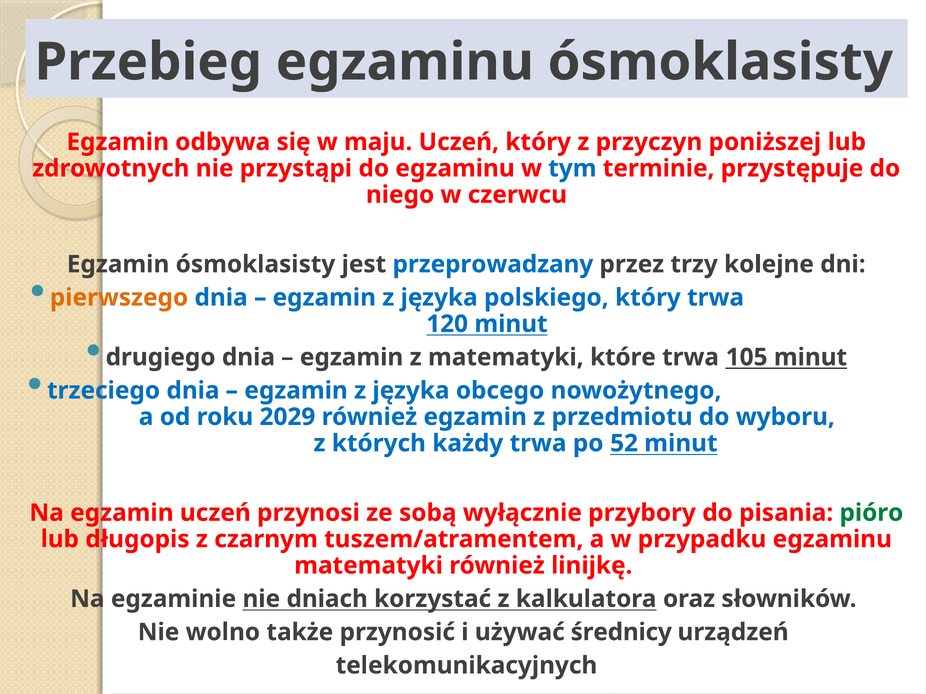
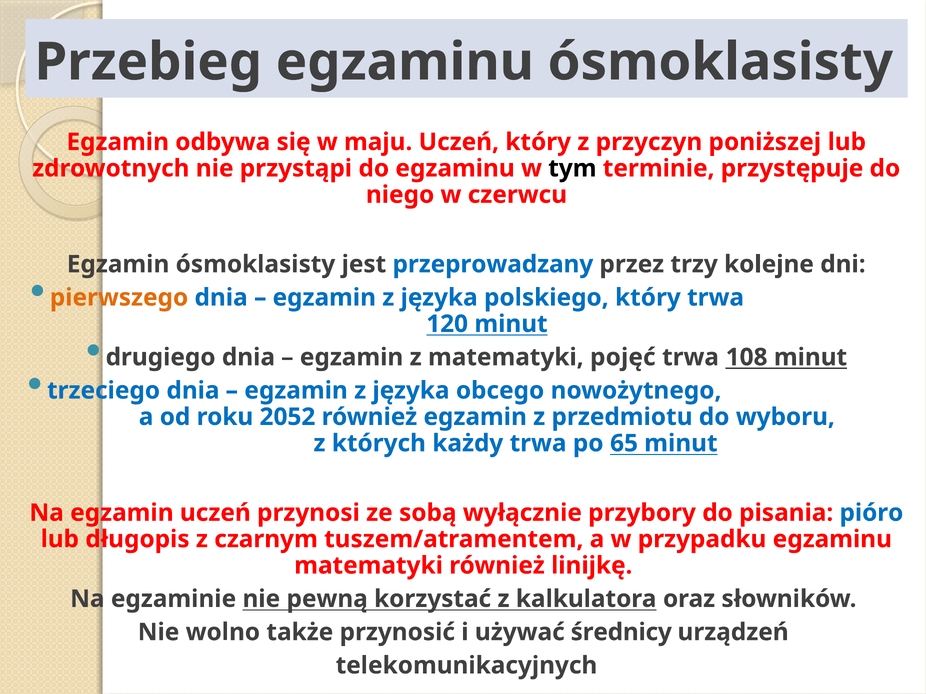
tym colour: blue -> black
które: które -> pojęć
105: 105 -> 108
2029: 2029 -> 2052
52: 52 -> 65
pióro colour: green -> blue
dniach: dniach -> pewną
